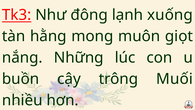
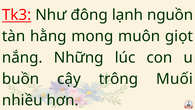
xuống: xuống -> nguồn
